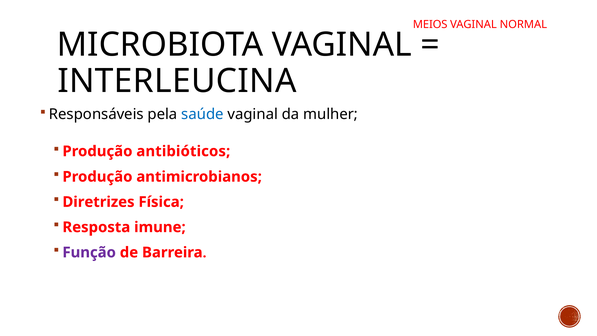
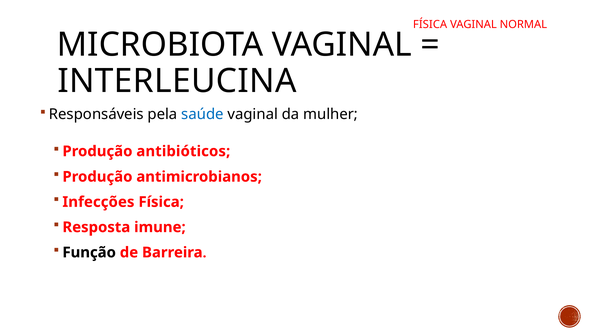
MEIOS at (430, 24): MEIOS -> FÍSICA
Diretrizes: Diretrizes -> Infecções
Função colour: purple -> black
